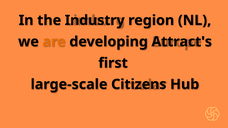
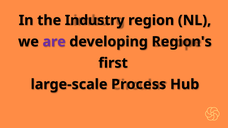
are colour: orange -> purple
Attract's: Attract's -> Region's
Citizens: Citizens -> Process
